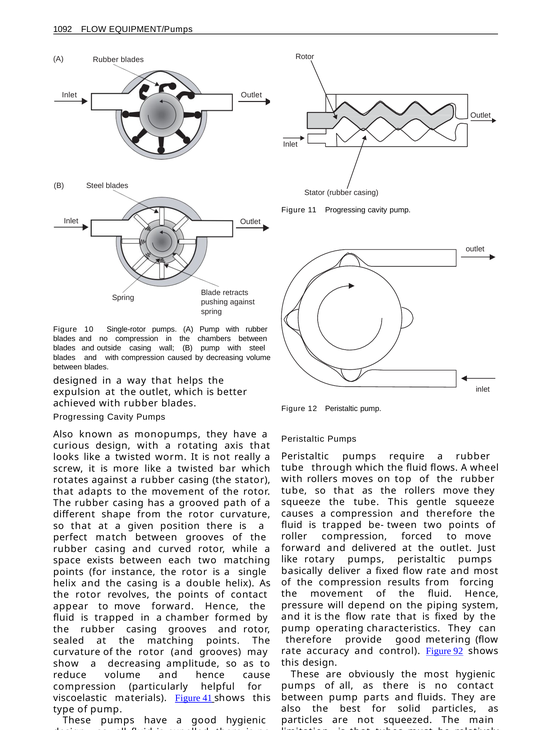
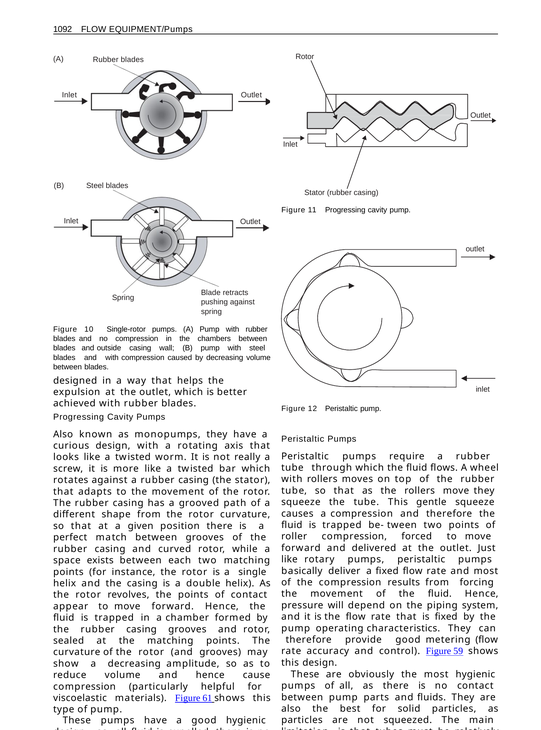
92: 92 -> 59
41: 41 -> 61
